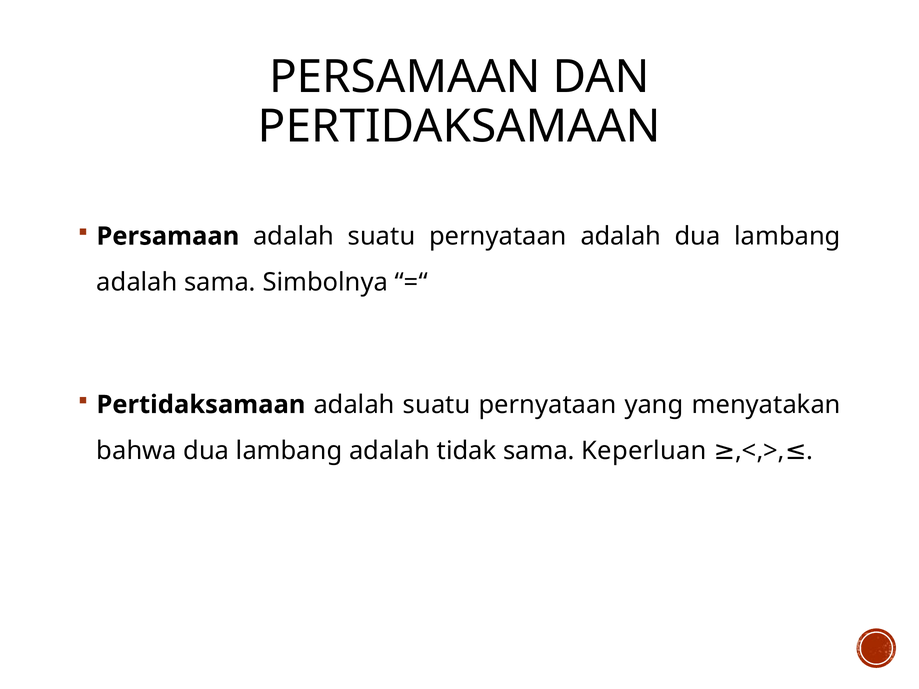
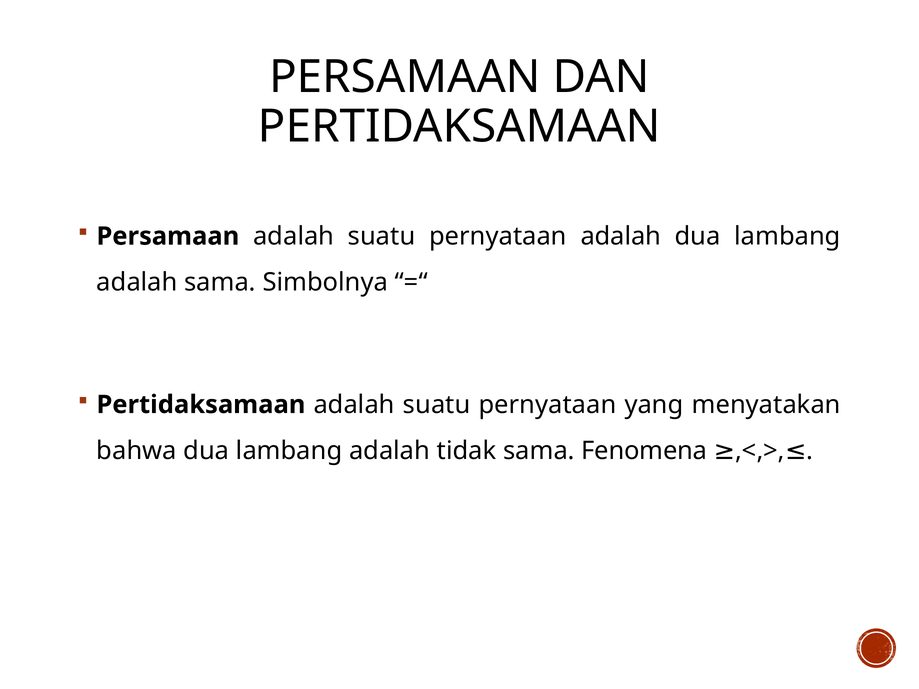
Keperluan: Keperluan -> Fenomena
